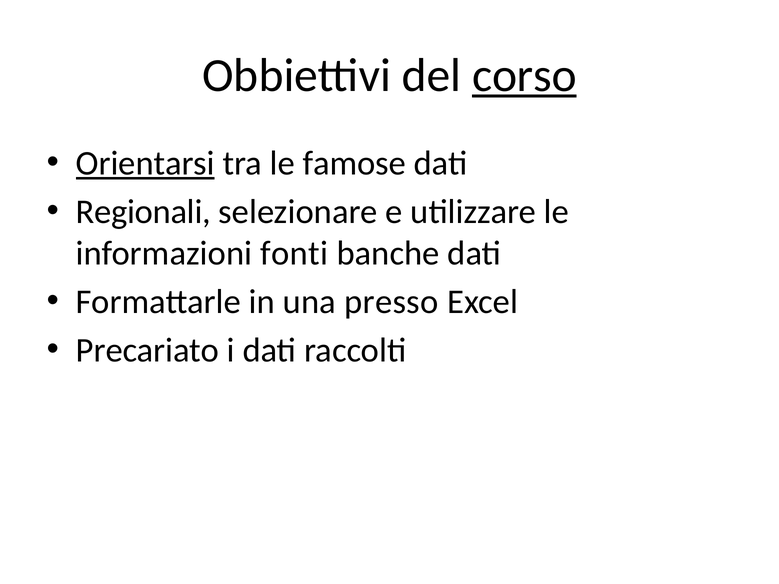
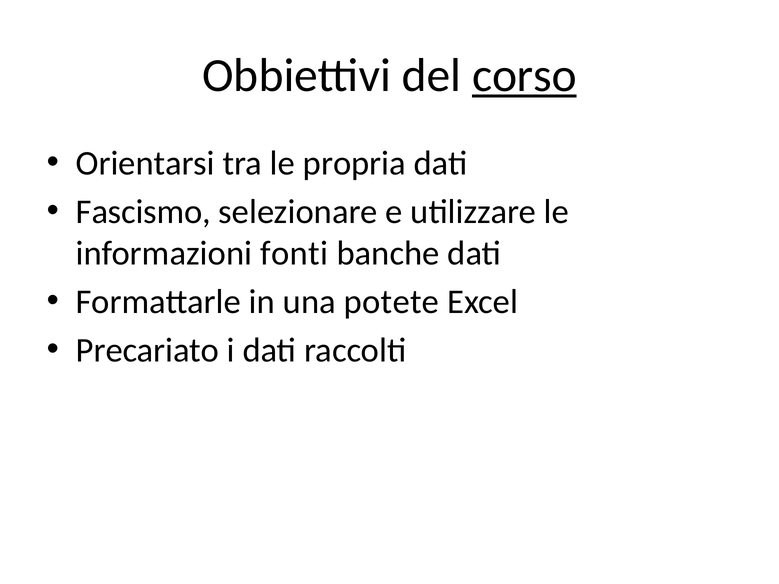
Orientarsi underline: present -> none
famose: famose -> propria
Regionali: Regionali -> Fascismo
presso: presso -> potete
